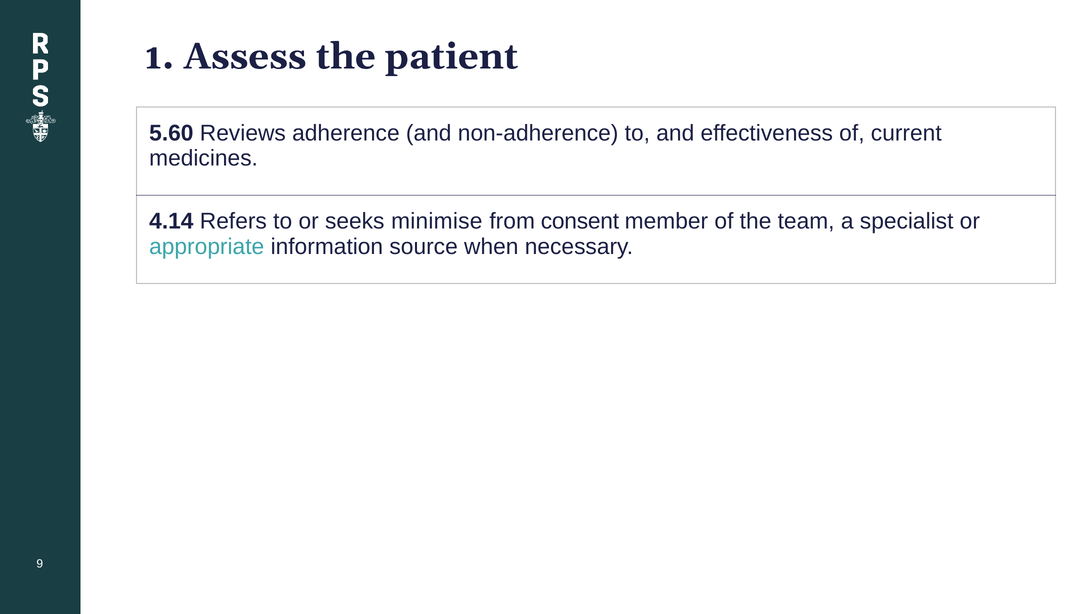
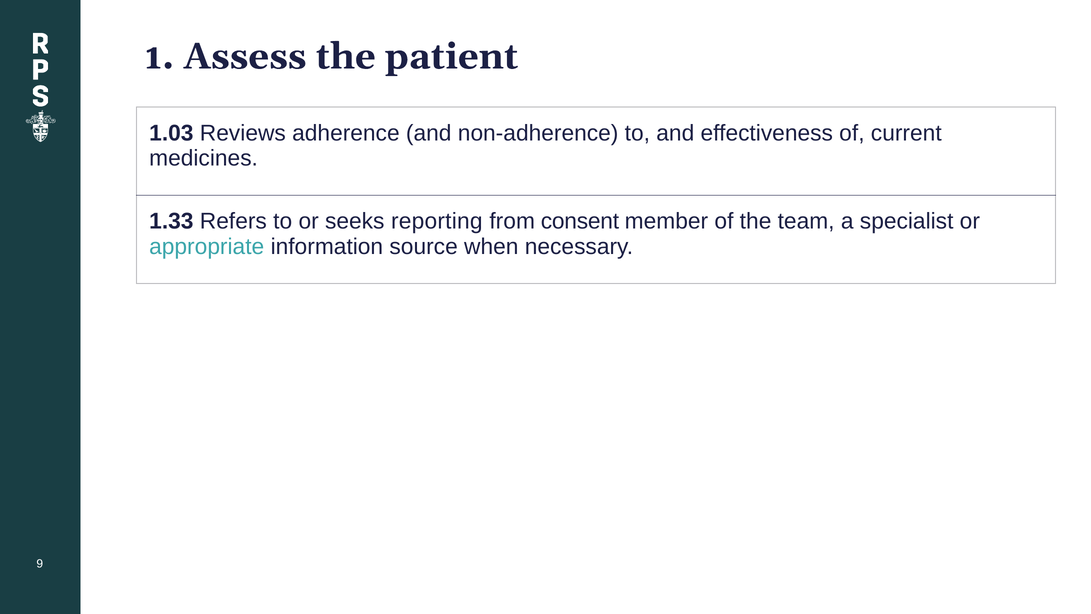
5.60: 5.60 -> 1.03
4.14: 4.14 -> 1.33
minimise: minimise -> reporting
